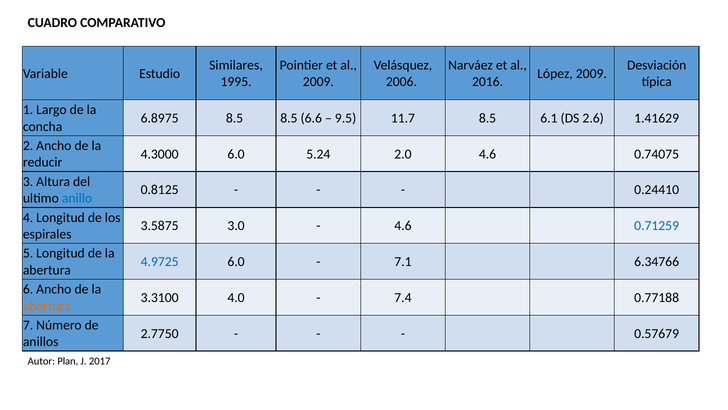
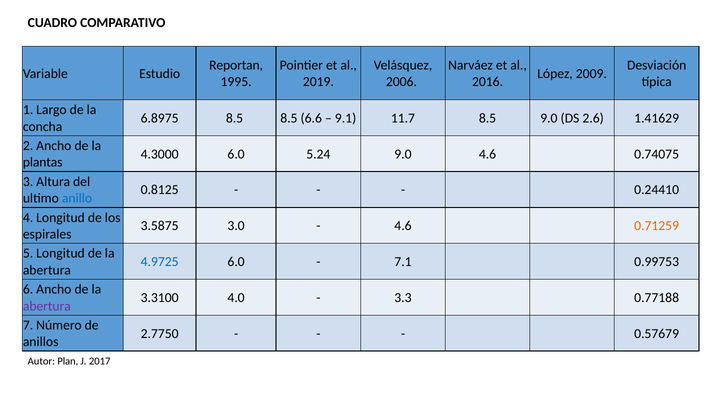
Similares: Similares -> Reportan
2009 at (318, 82): 2009 -> 2019
9.5: 9.5 -> 9.1
8.5 6.1: 6.1 -> 9.0
5.24 2.0: 2.0 -> 9.0
reducir: reducir -> plantas
0.71259 colour: blue -> orange
6.34766: 6.34766 -> 0.99753
7.4: 7.4 -> 3.3
abertura at (47, 306) colour: orange -> purple
